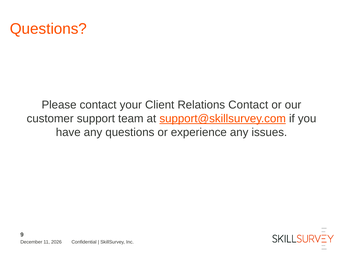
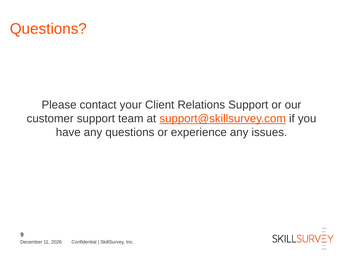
Relations Contact: Contact -> Support
